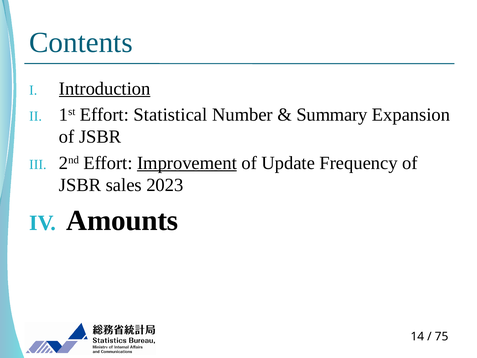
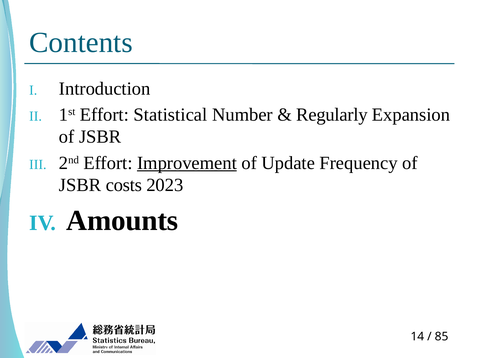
Introduction underline: present -> none
Summary: Summary -> Regularly
sales: sales -> costs
75: 75 -> 85
